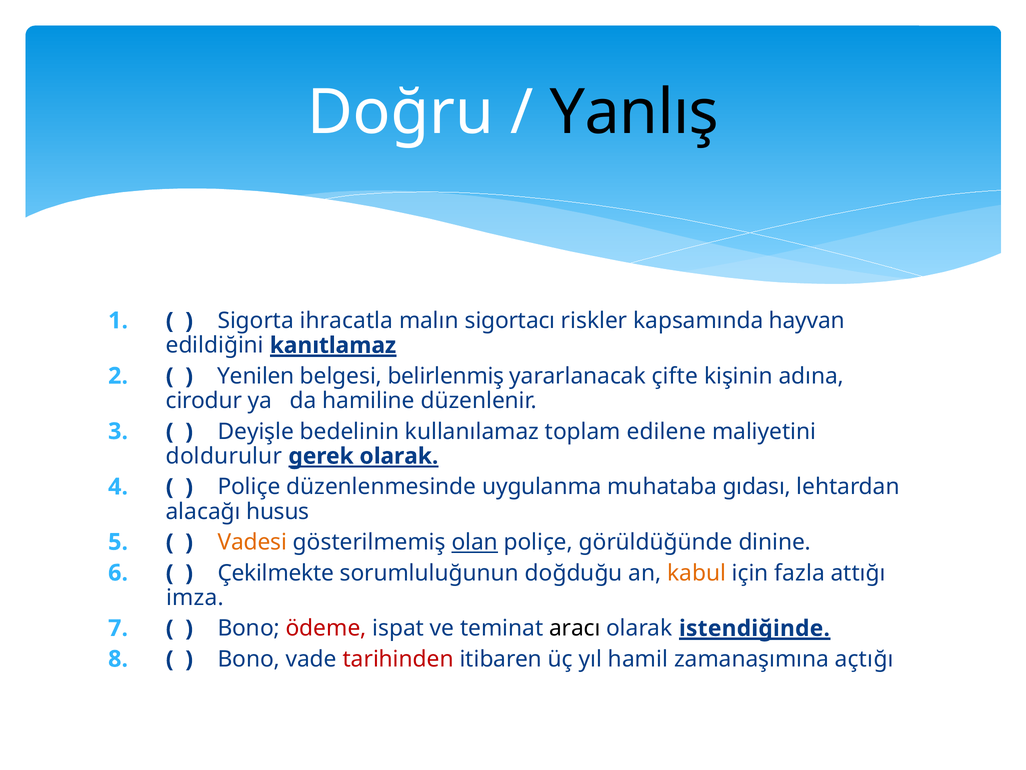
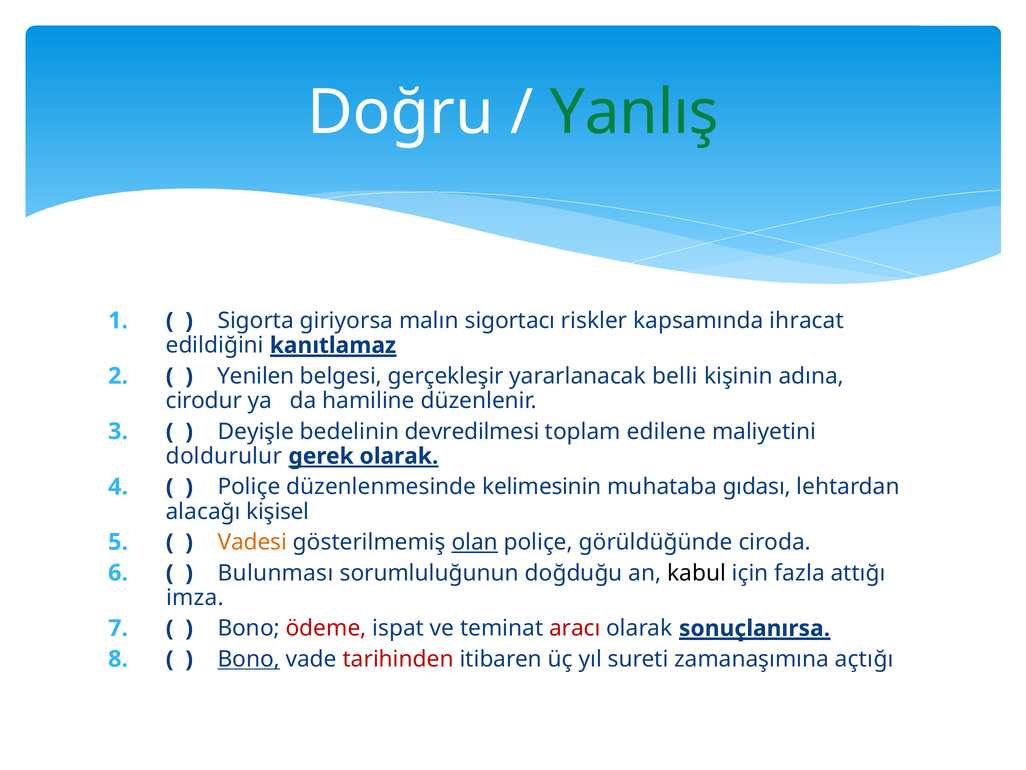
Yanlış colour: black -> green
ihracatla: ihracatla -> giriyorsa
hayvan: hayvan -> ihracat
belirlenmiş: belirlenmiş -> gerçekleşir
çifte: çifte -> belli
kullanılamaz: kullanılamaz -> devredilmesi
uygulanma: uygulanma -> kelimesinin
husus: husus -> kişisel
dinine: dinine -> ciroda
Çekilmekte: Çekilmekte -> Bulunması
kabul colour: orange -> black
aracı colour: black -> red
istendiğinde: istendiğinde -> sonuçlanırsa
Bono at (249, 659) underline: none -> present
hamil: hamil -> sureti
